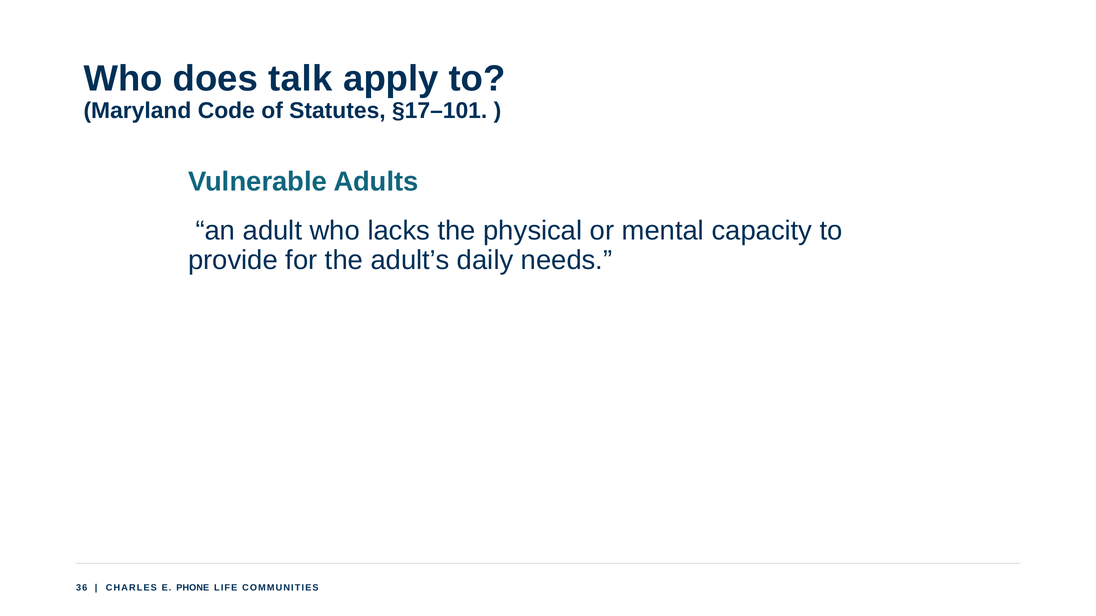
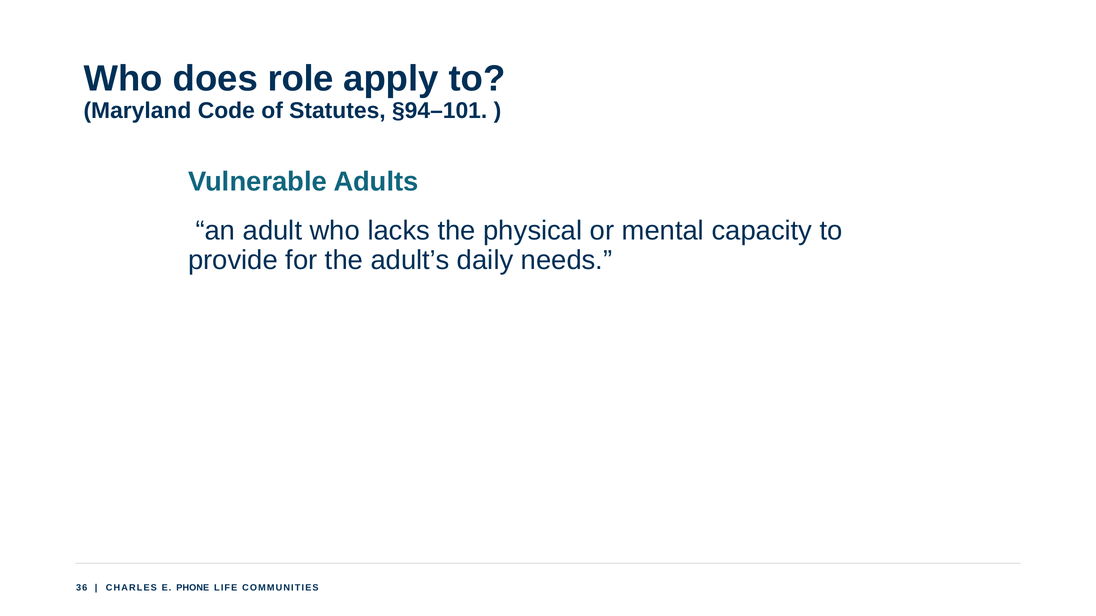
talk: talk -> role
§17–101: §17–101 -> §94–101
